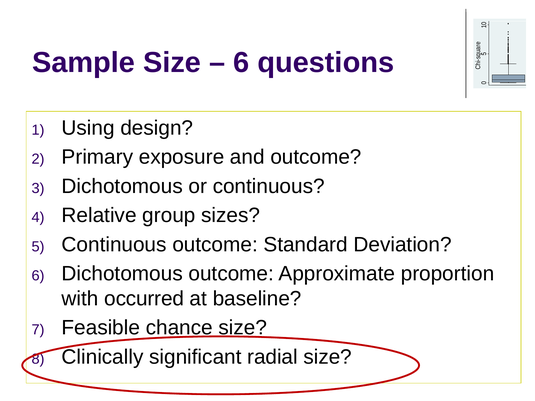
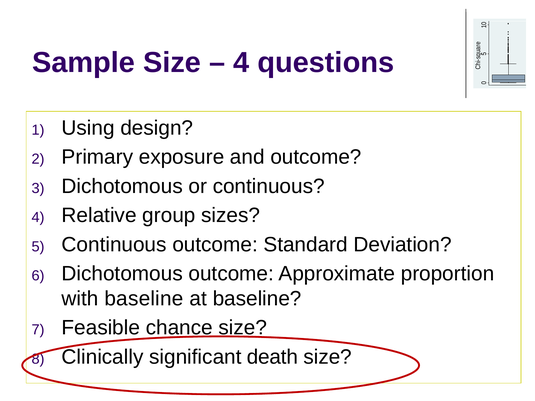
6 at (241, 62): 6 -> 4
with occurred: occurred -> baseline
radial: radial -> death
